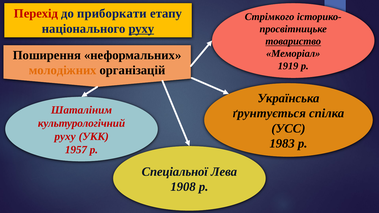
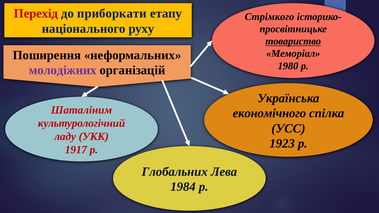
руху at (141, 29) underline: present -> none
1919: 1919 -> 1980
молодіжних colour: orange -> purple
ґрунтується: ґрунтується -> економічного
руху at (65, 137): руху -> ладу
1983: 1983 -> 1923
1957: 1957 -> 1917
Спеціальної: Спеціальної -> Глобальних
1908: 1908 -> 1984
